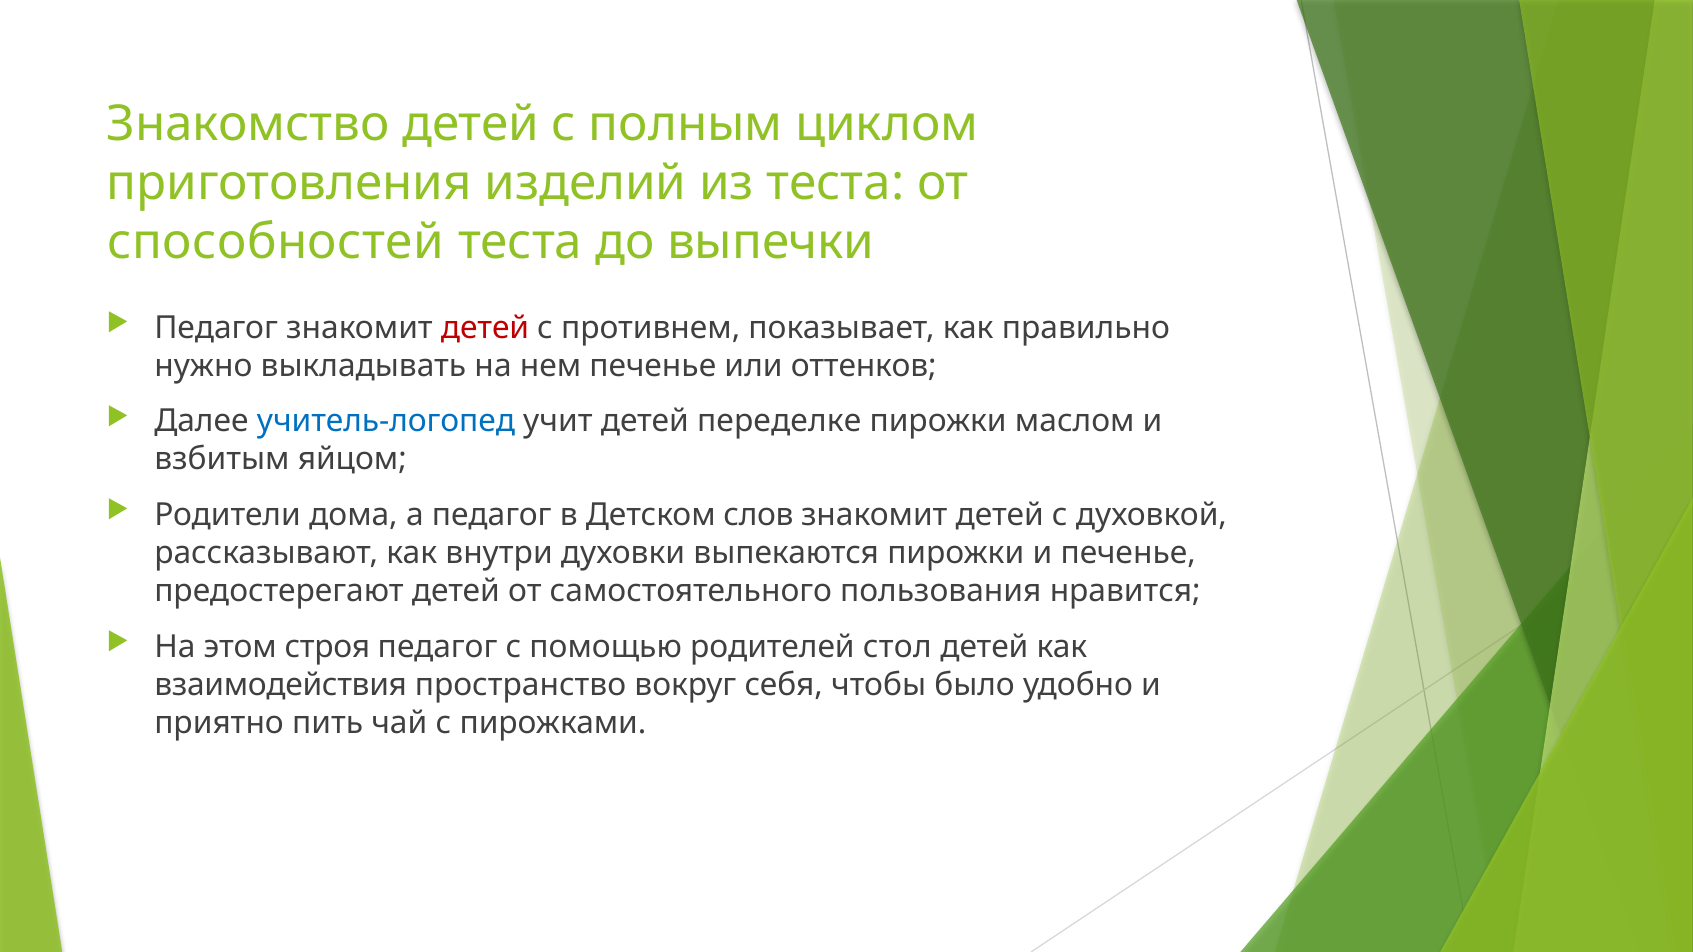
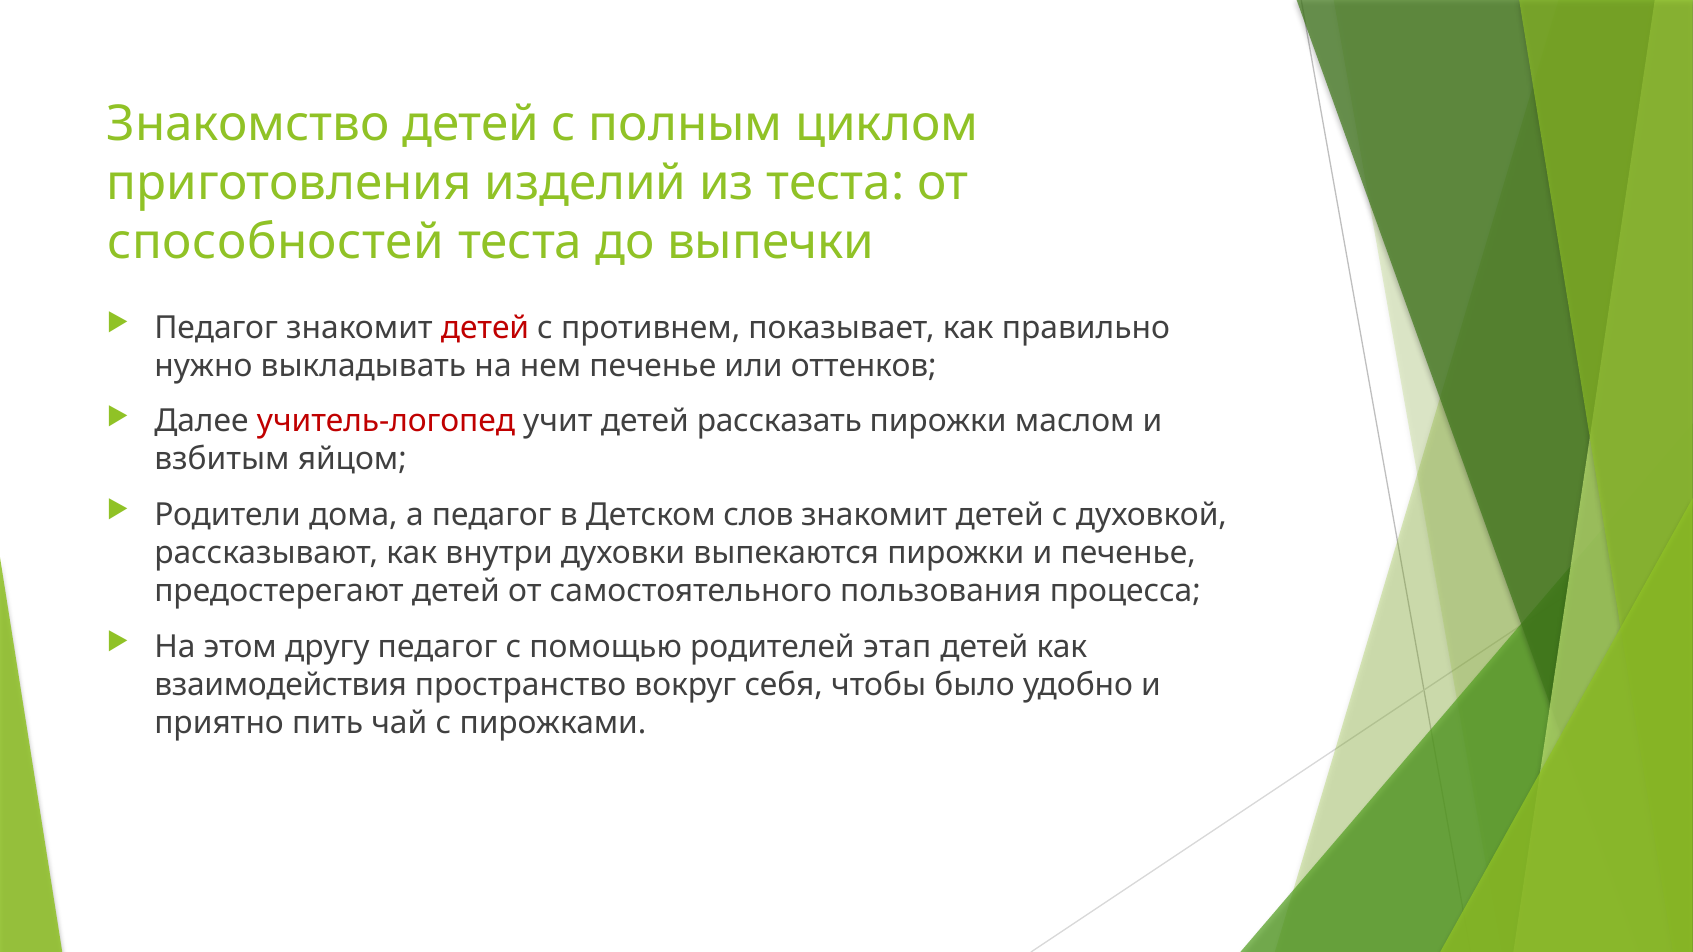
учитель-логопед colour: blue -> red
переделке: переделке -> рассказать
нравится: нравится -> процесса
строя: строя -> другу
стол: стол -> этап
